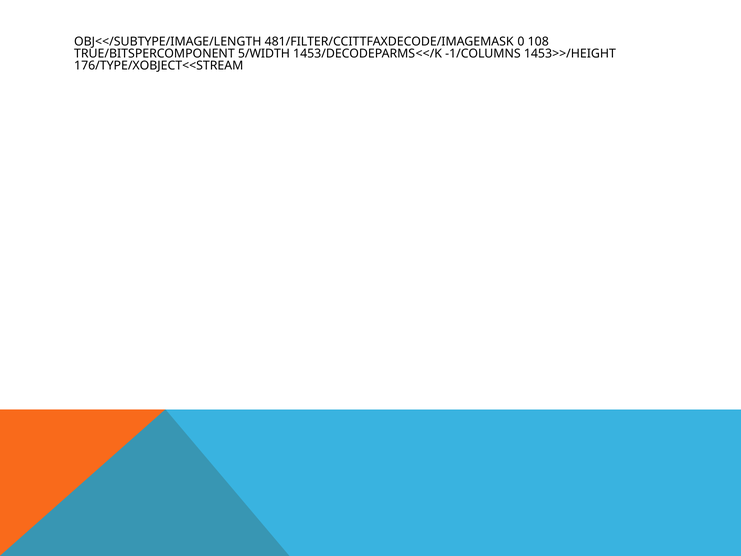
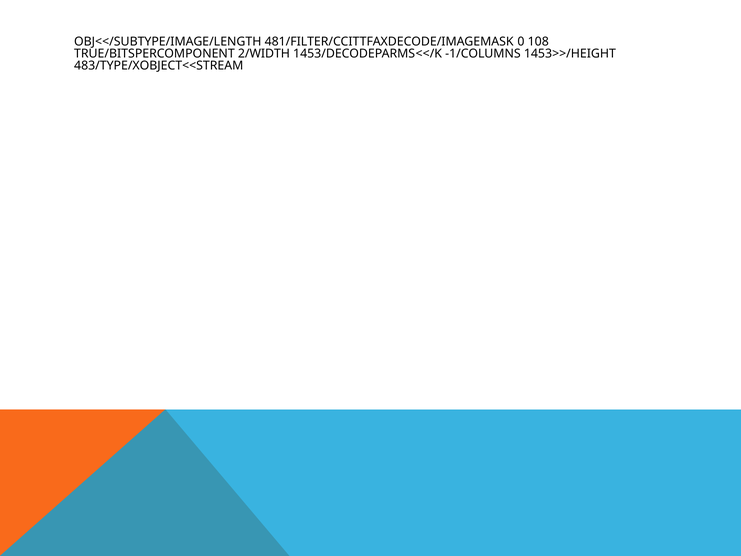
5/WIDTH: 5/WIDTH -> 2/WIDTH
176/TYPE/XOBJECT>>STREAM: 176/TYPE/XOBJECT>>STREAM -> 483/TYPE/XOBJECT>>STREAM
